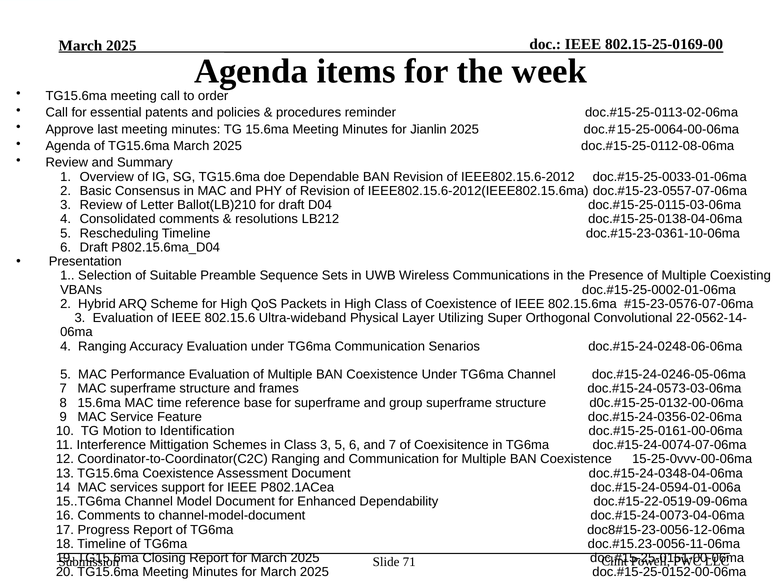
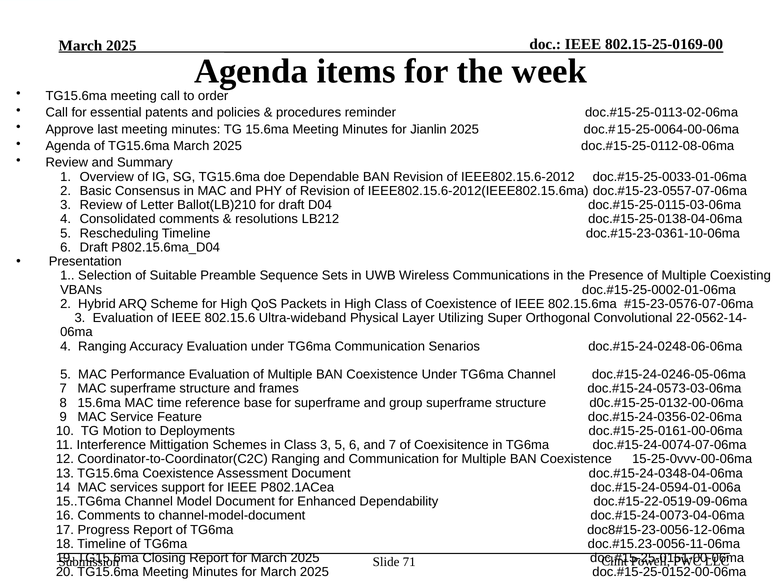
Identification: Identification -> Deployments
